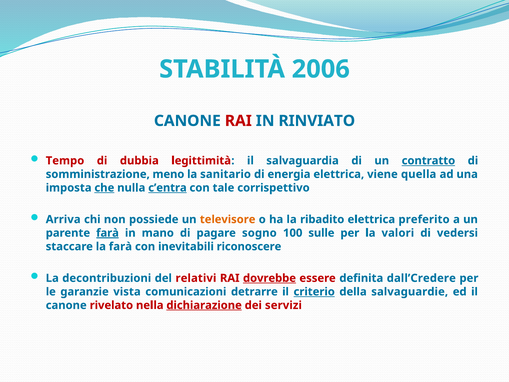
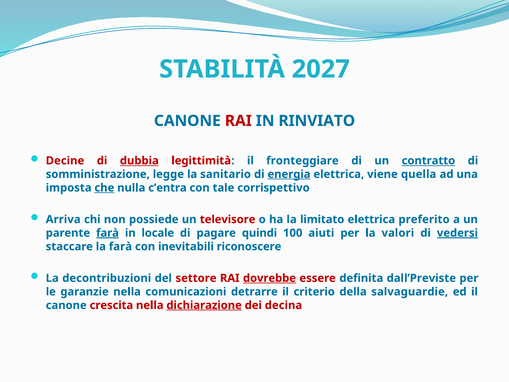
2006: 2006 -> 2027
Tempo: Tempo -> Decine
dubbia underline: none -> present
salvaguardia: salvaguardia -> fronteggiare
meno: meno -> legge
energia underline: none -> present
c’entra underline: present -> none
televisore colour: orange -> red
ribadito: ribadito -> limitato
mano: mano -> locale
sogno: sogno -> quindi
sulle: sulle -> aiuti
vedersi underline: none -> present
relativi: relativi -> settore
dall’Credere: dall’Credere -> dall’Previste
garanzie vista: vista -> nella
criterio underline: present -> none
rivelato: rivelato -> crescita
servizi: servizi -> decina
